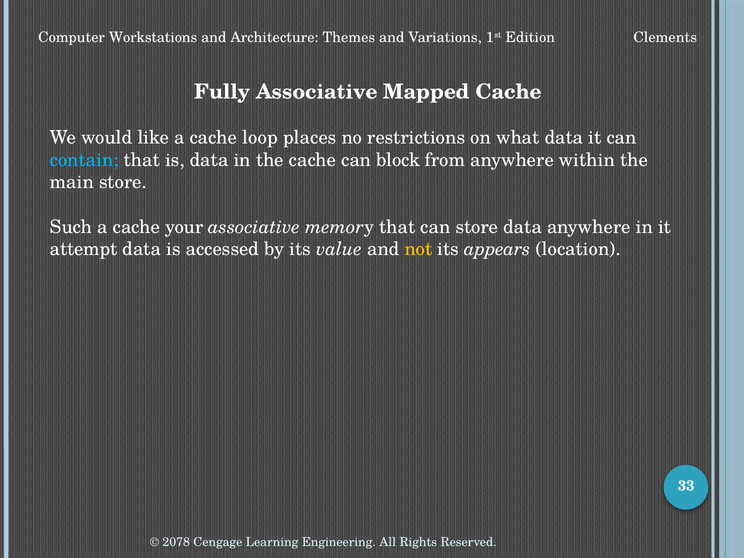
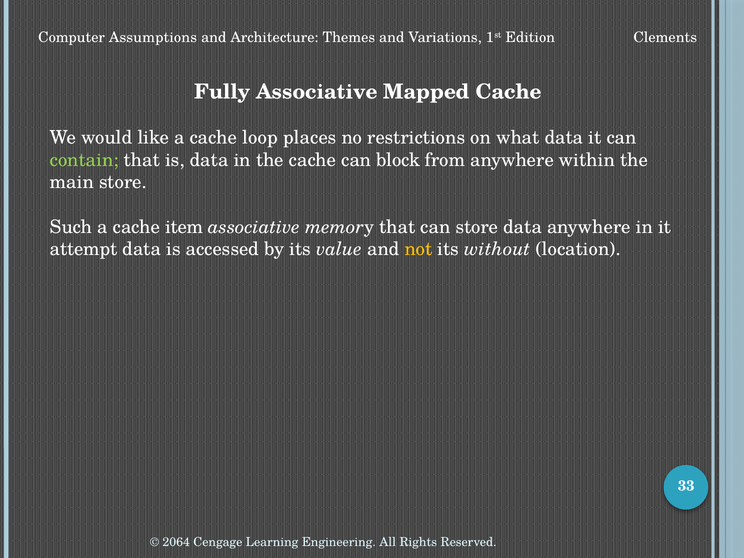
Workstations: Workstations -> Assumptions
contain colour: light blue -> light green
your: your -> item
appears: appears -> without
2078: 2078 -> 2064
